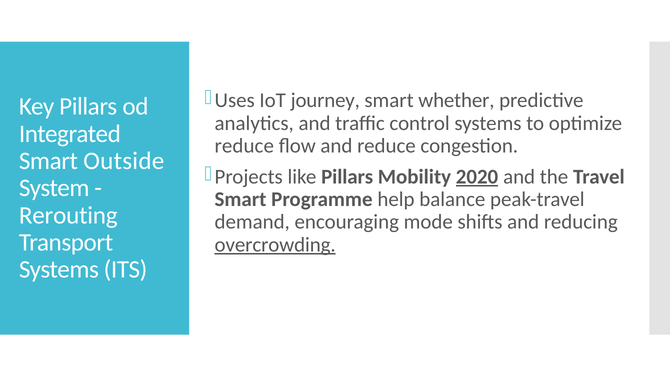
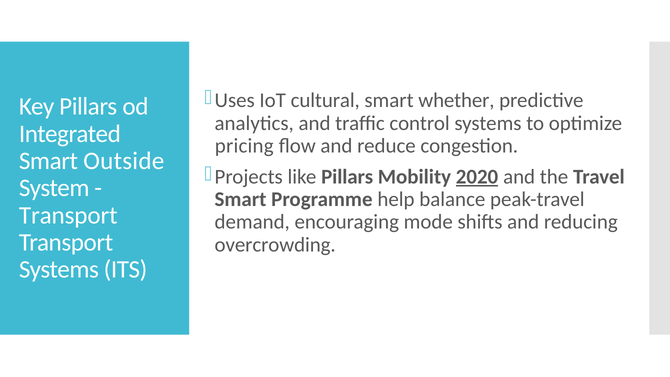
journey: journey -> cultural
reduce at (244, 146): reduce -> pricing
Rerouting at (68, 215): Rerouting -> Transport
overcrowding underline: present -> none
